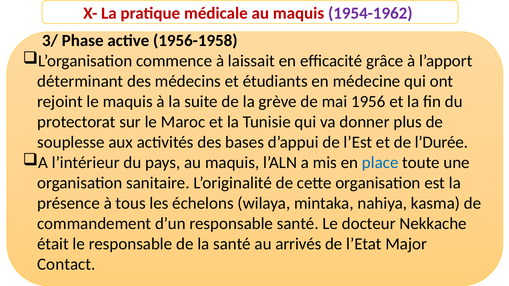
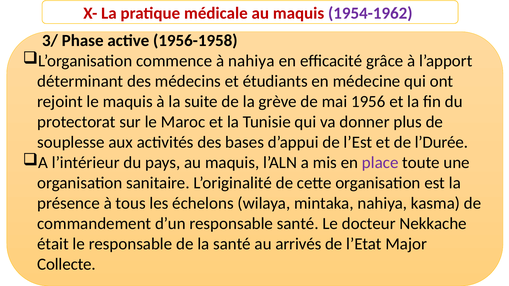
à laissait: laissait -> nahiya
place colour: blue -> purple
Contact: Contact -> Collecte
